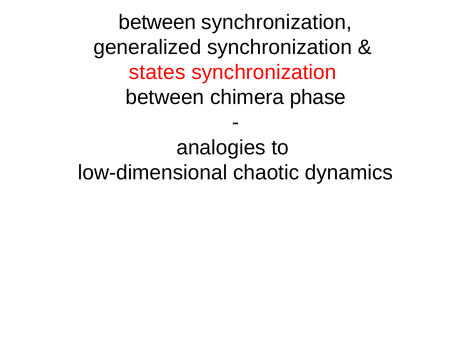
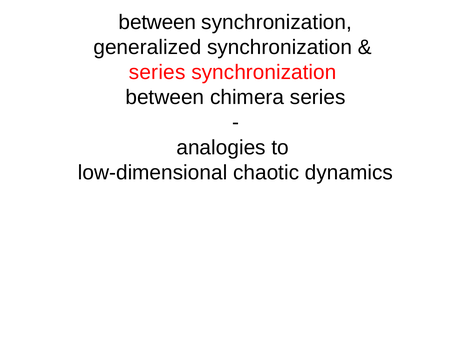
states at (157, 72): states -> series
chimera phase: phase -> series
